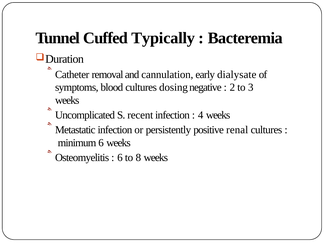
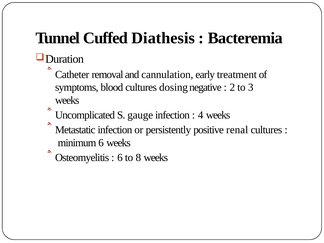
Typically: Typically -> Diathesis
dialysate: dialysate -> treatment
recent: recent -> gauge
